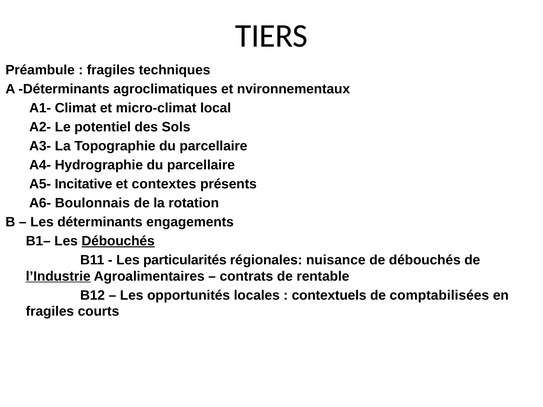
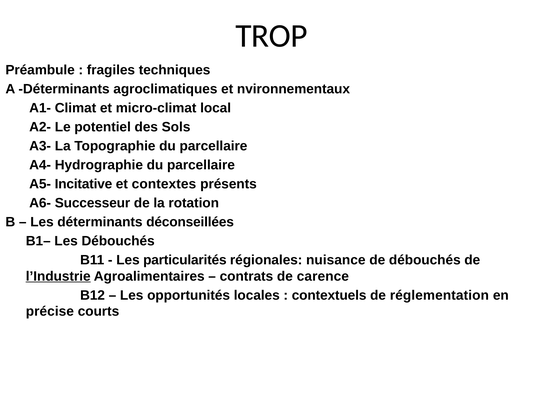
TIERS: TIERS -> TROP
Boulonnais: Boulonnais -> Successeur
engagements: engagements -> déconseillées
Débouchés at (118, 241) underline: present -> none
rentable: rentable -> carence
comptabilisées: comptabilisées -> réglementation
fragiles at (50, 312): fragiles -> précise
